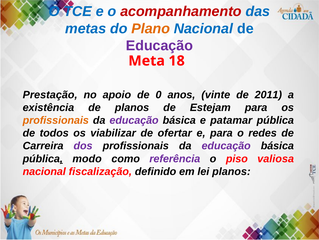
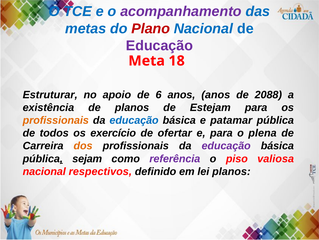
acompanhamento colour: red -> purple
Plano colour: orange -> red
Prestação: Prestação -> Estruturar
0: 0 -> 6
anos vinte: vinte -> anos
2011: 2011 -> 2088
educação at (134, 120) colour: purple -> blue
viabilizar: viabilizar -> exercício
redes: redes -> plena
dos colour: purple -> orange
modo: modo -> sejam
fiscalização: fiscalização -> respectivos
